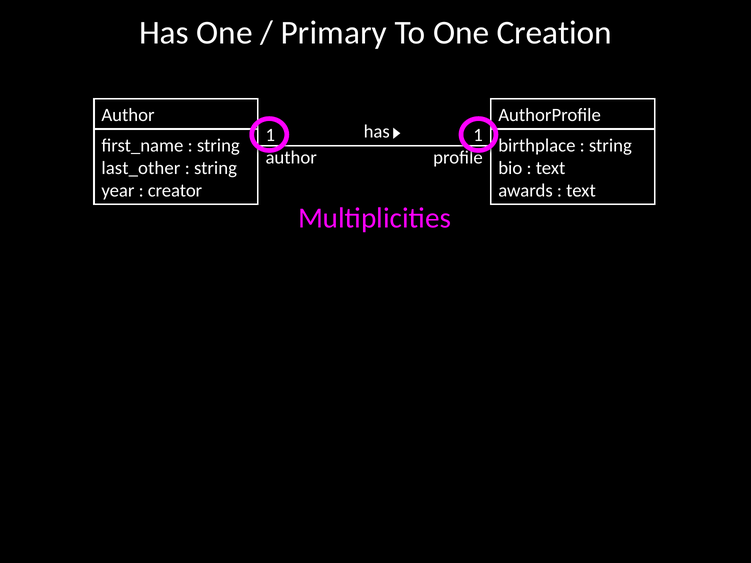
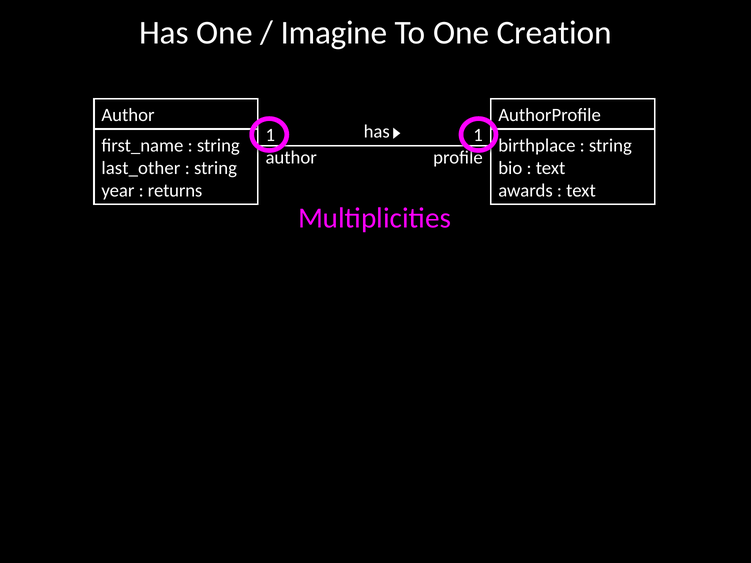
Primary: Primary -> Imagine
creator: creator -> returns
